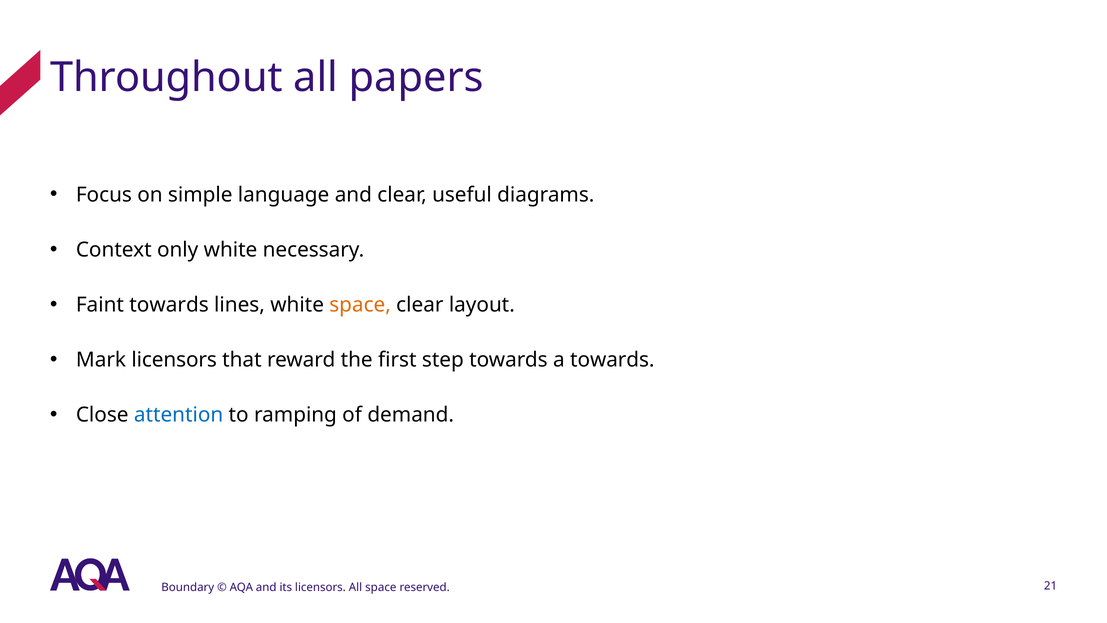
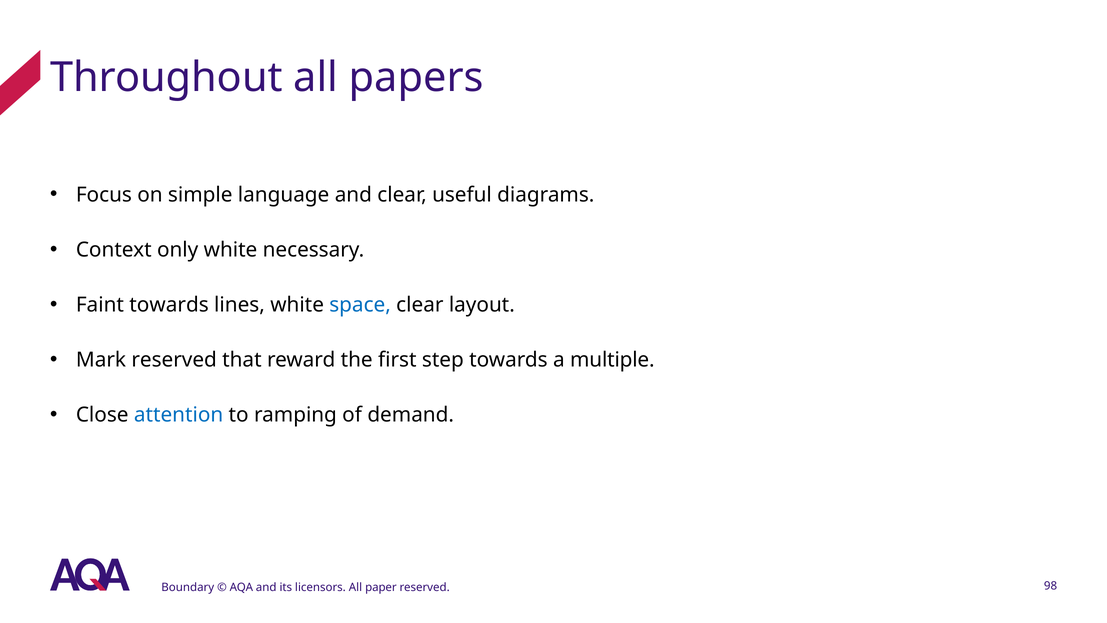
space at (360, 305) colour: orange -> blue
Mark licensors: licensors -> reserved
a towards: towards -> multiple
All space: space -> paper
21: 21 -> 98
